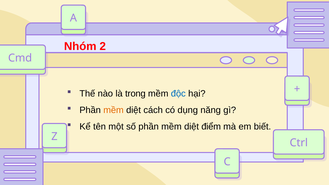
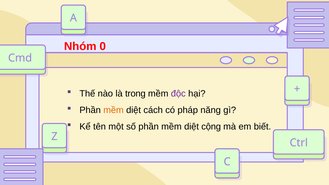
2: 2 -> 0
độc colour: blue -> purple
dụng: dụng -> pháp
điểm: điểm -> cộng
